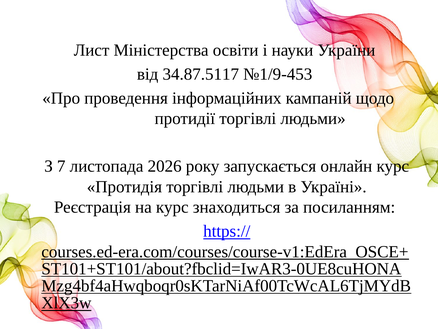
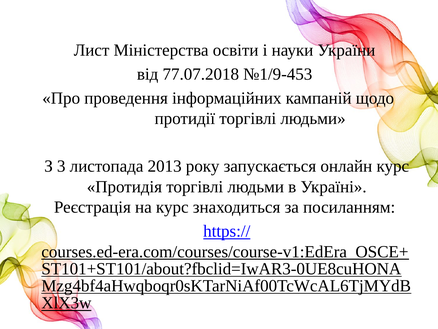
34.87.5117: 34.87.5117 -> 77.07.2018
7: 7 -> 3
2026: 2026 -> 2013
